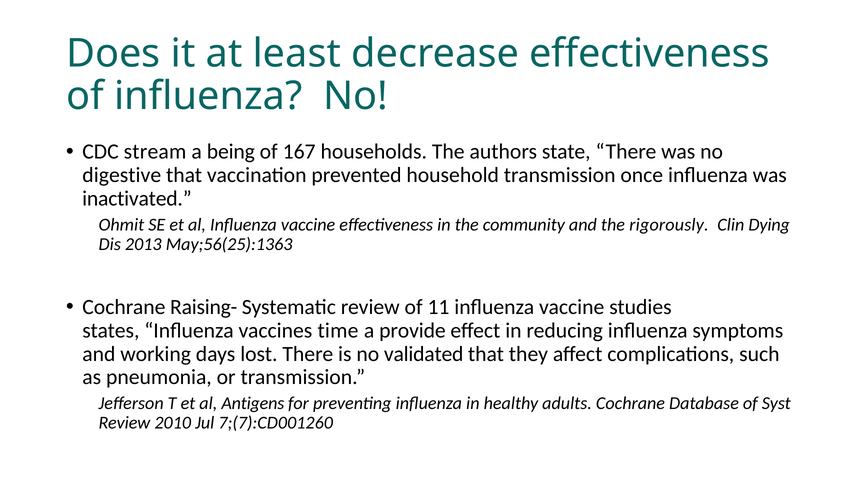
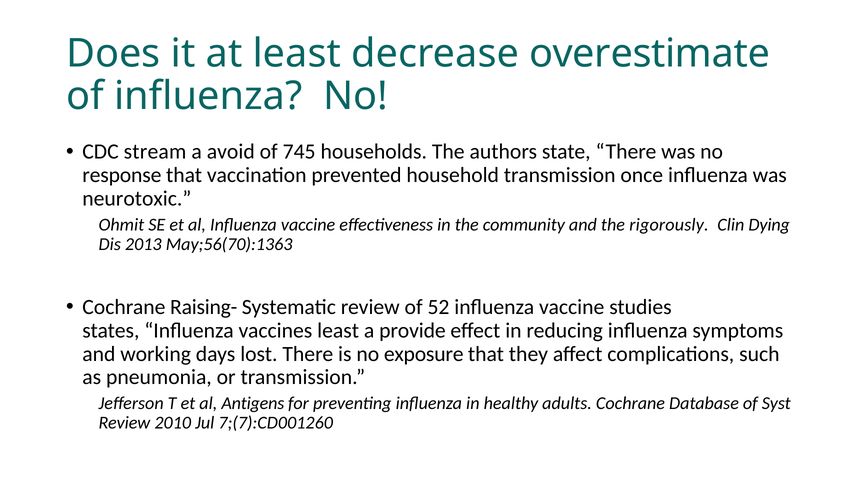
decrease effectiveness: effectiveness -> overestimate
being: being -> avoid
167: 167 -> 745
digestive: digestive -> response
inactivated: inactivated -> neurotoxic
May;56(25):1363: May;56(25):1363 -> May;56(70):1363
11: 11 -> 52
vaccines time: time -> least
validated: validated -> exposure
